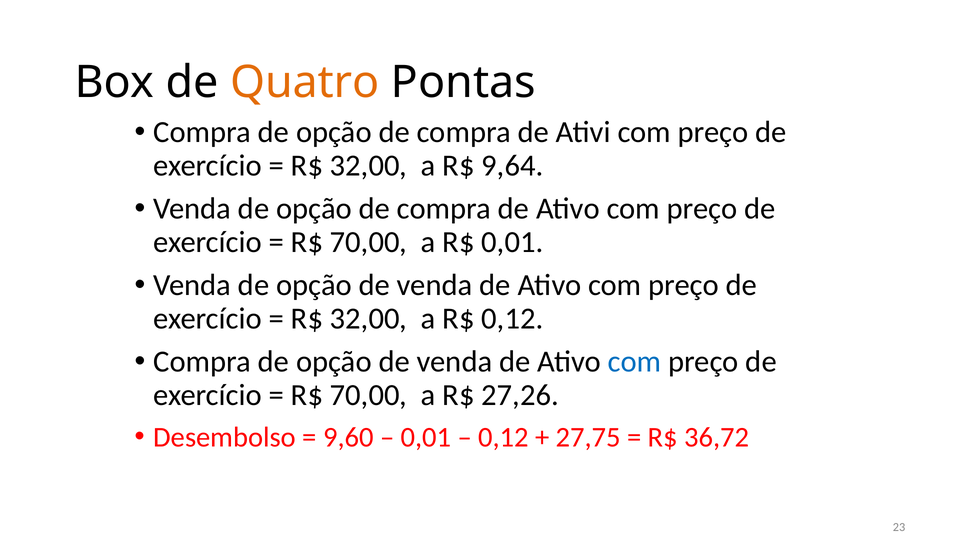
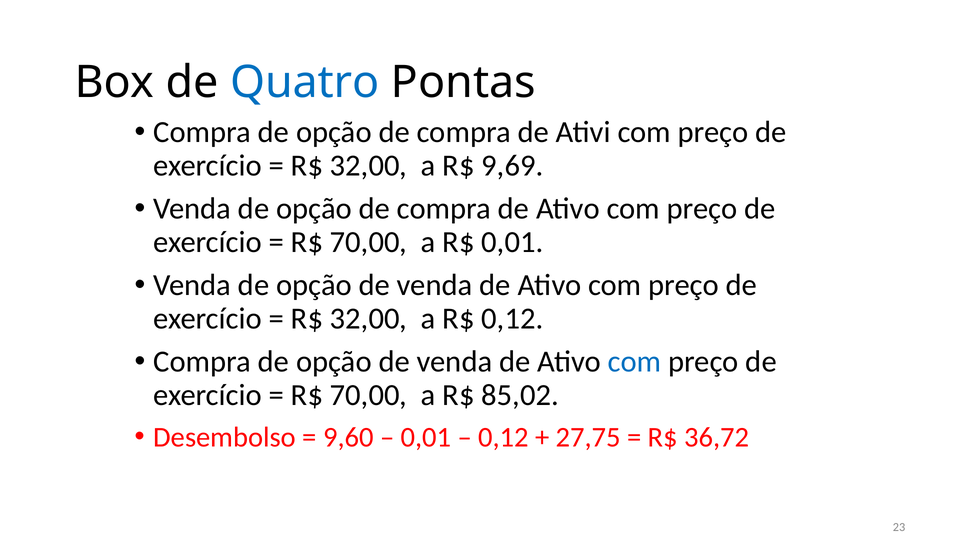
Quatro colour: orange -> blue
9,64: 9,64 -> 9,69
27,26: 27,26 -> 85,02
